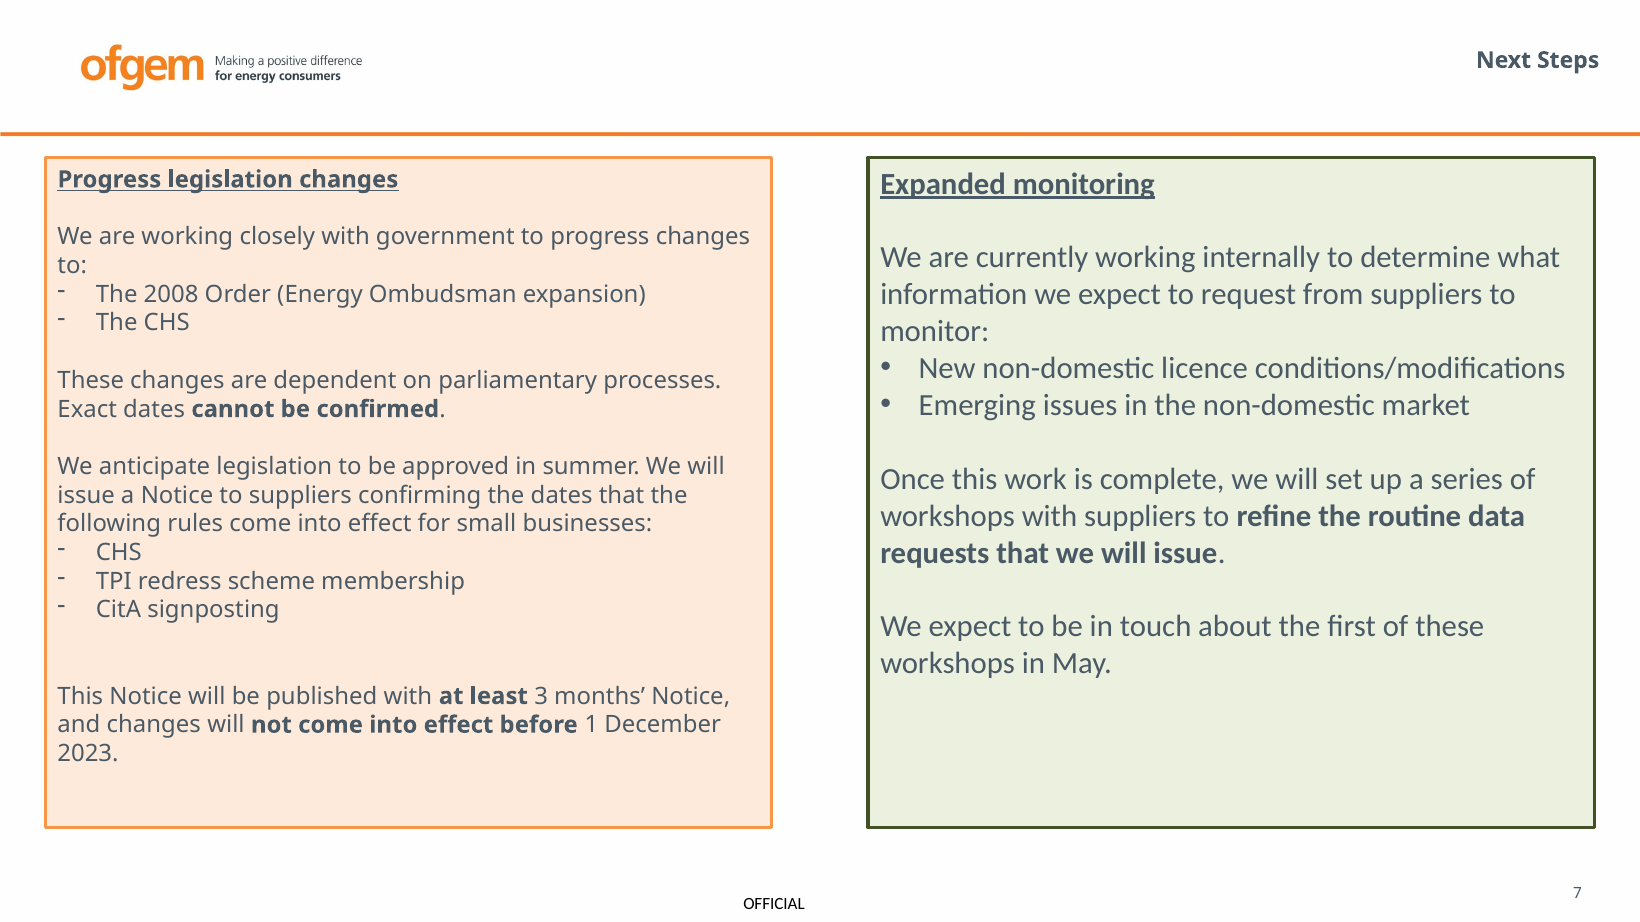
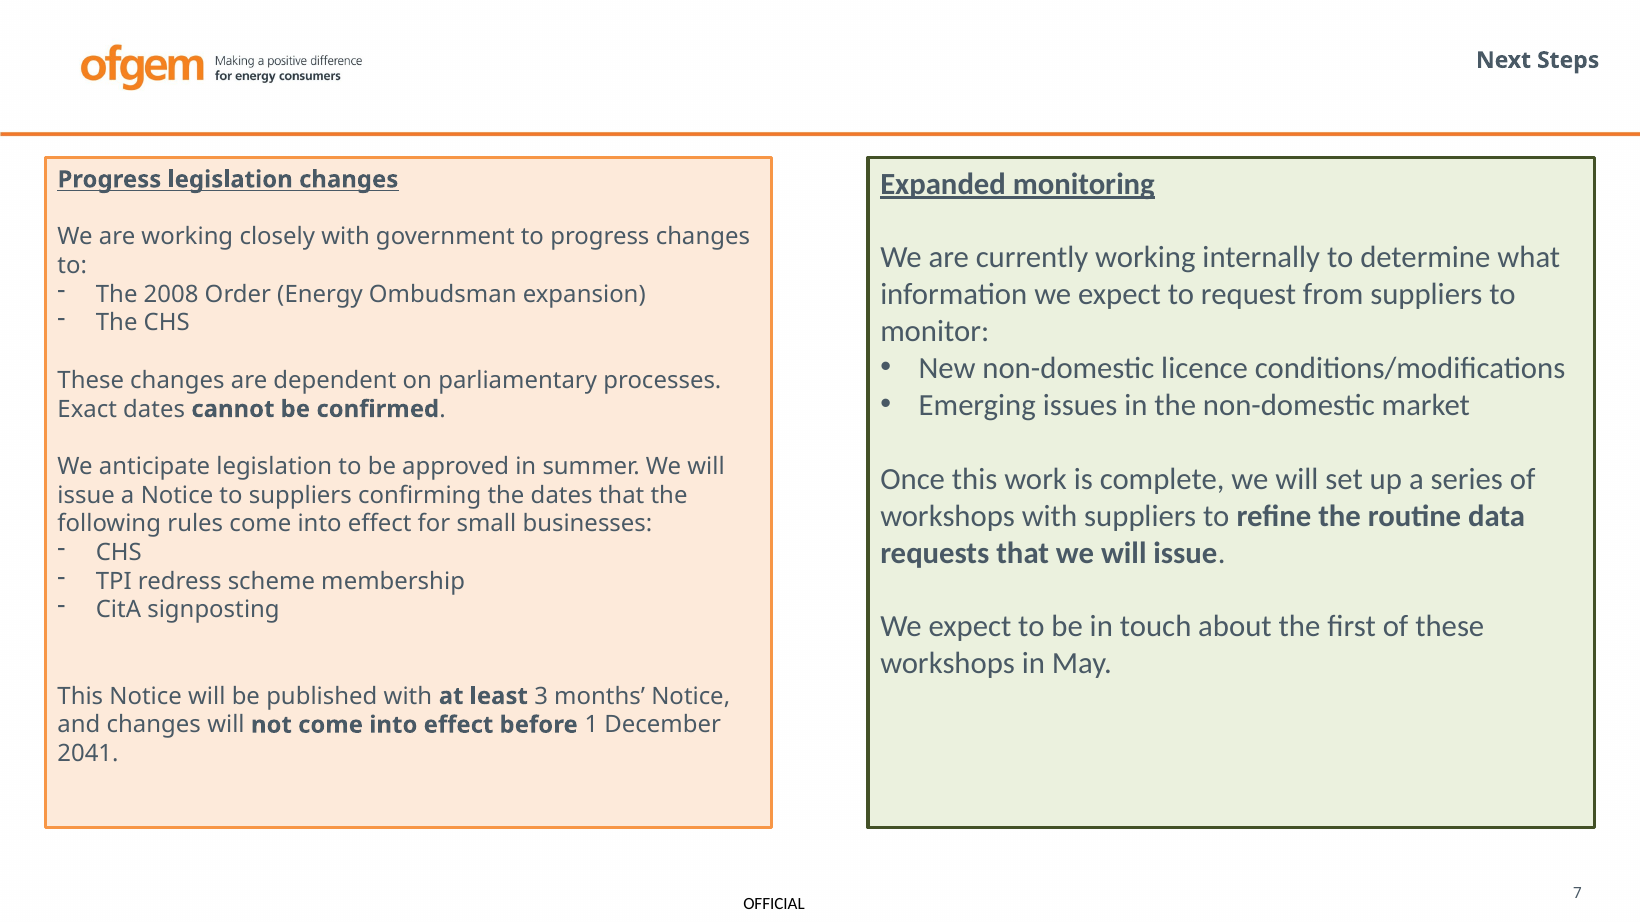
2023: 2023 -> 2041
